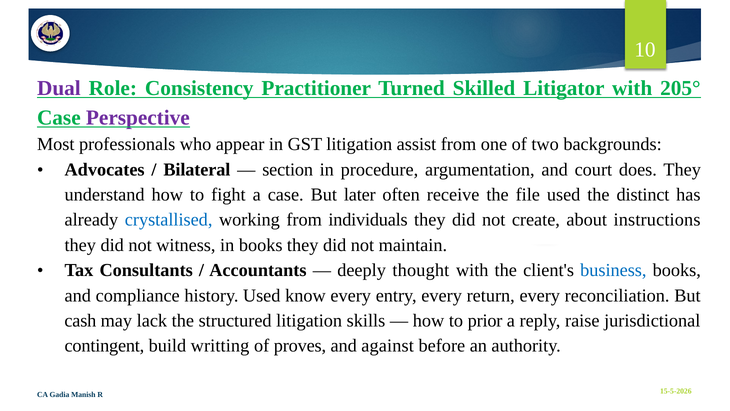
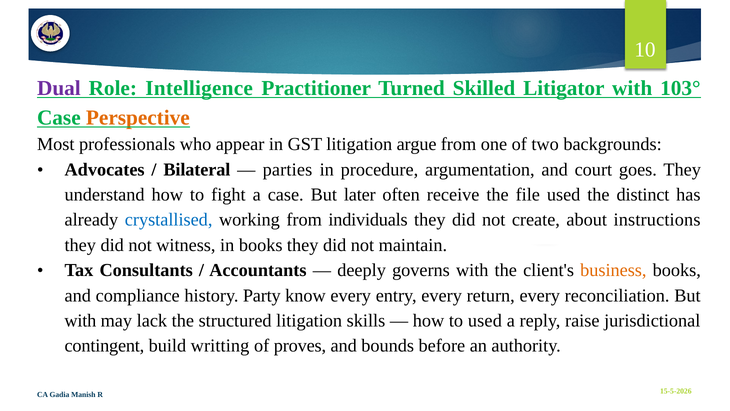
Consistency: Consistency -> Intelligence
205°: 205° -> 103°
Perspective colour: purple -> orange
assist: assist -> argue
section: section -> parties
does: does -> goes
thought: thought -> governs
business colour: blue -> orange
history Used: Used -> Party
cash at (80, 320): cash -> with
to prior: prior -> used
against: against -> bounds
